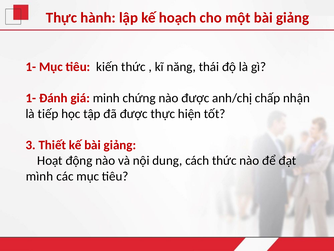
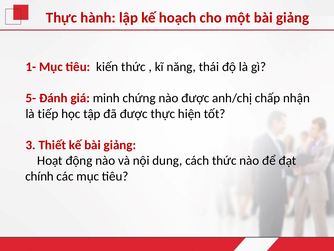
1- at (31, 98): 1- -> 5-
mình: mình -> chính
